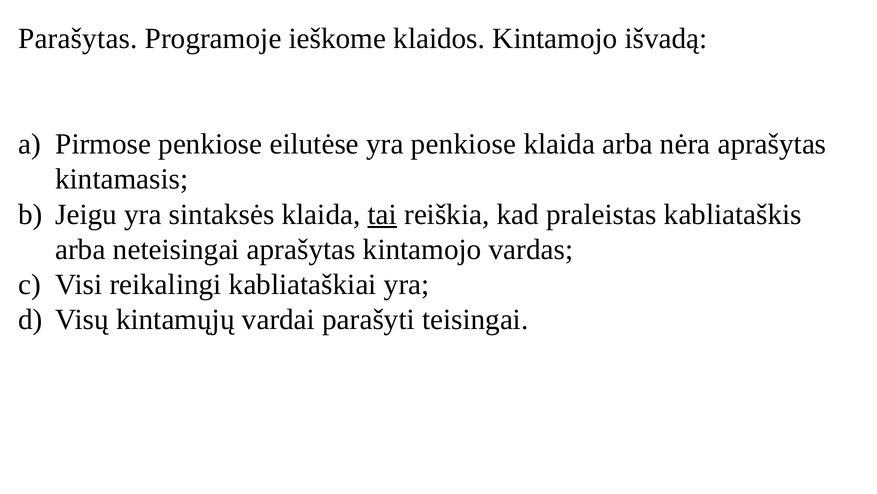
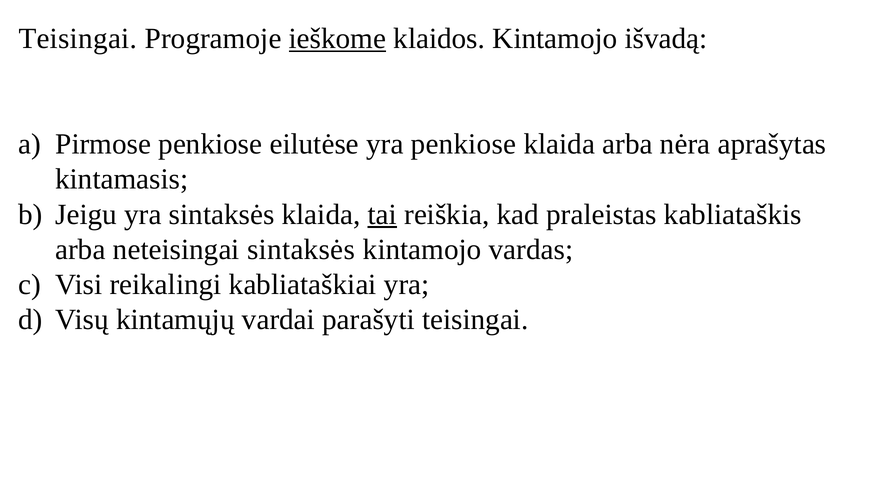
Parašytas at (78, 39): Parašytas -> Teisingai
ieškome underline: none -> present
neteisingai aprašytas: aprašytas -> sintaksės
